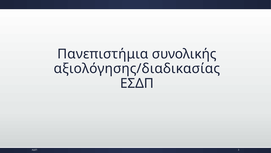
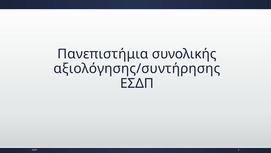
αξιολόγησης/διαδικασίας: αξιολόγησης/διαδικασίας -> αξιολόγησης/συντήρησης
